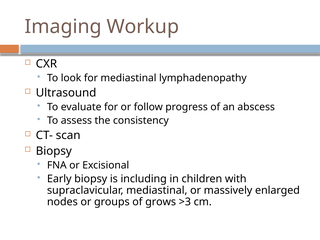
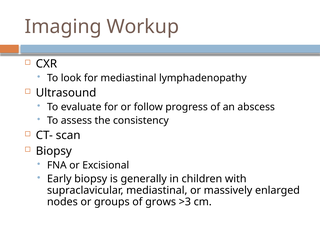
including: including -> generally
